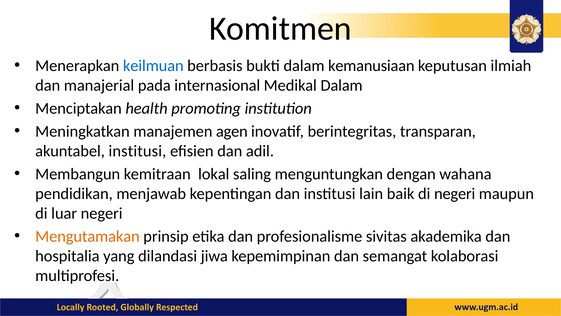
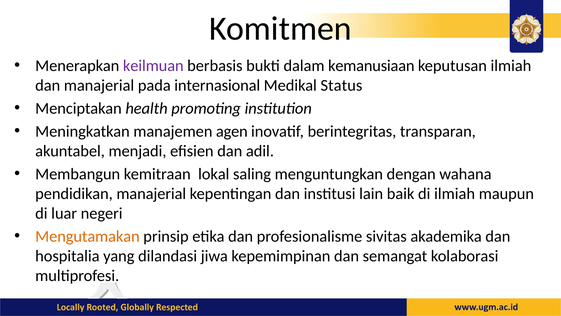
keilmuan colour: blue -> purple
Medikal Dalam: Dalam -> Status
akuntabel institusi: institusi -> menjadi
pendidikan menjawab: menjawab -> manajerial
di negeri: negeri -> ilmiah
